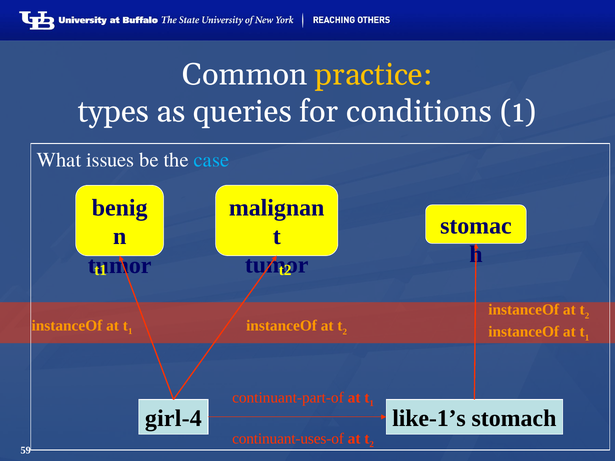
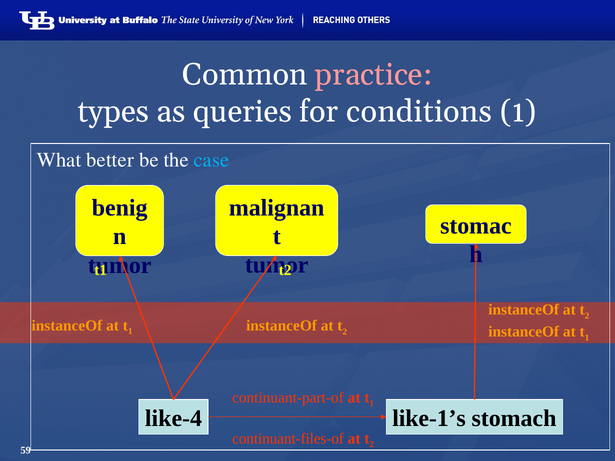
practice colour: yellow -> pink
issues: issues -> better
girl-4: girl-4 -> like-4
continuant-uses-of: continuant-uses-of -> continuant-files-of
